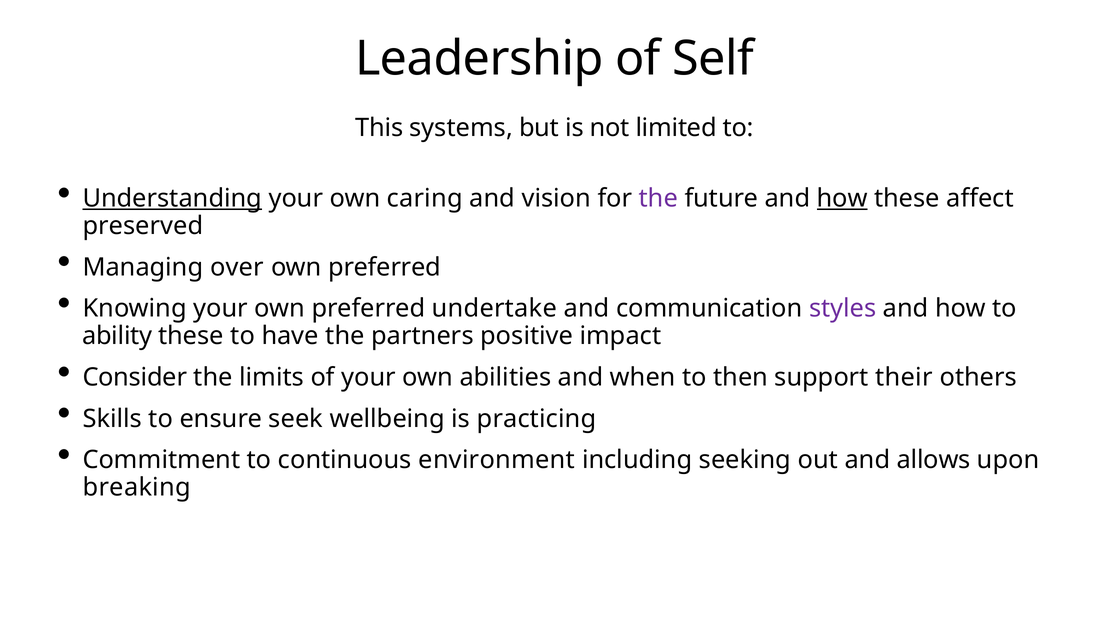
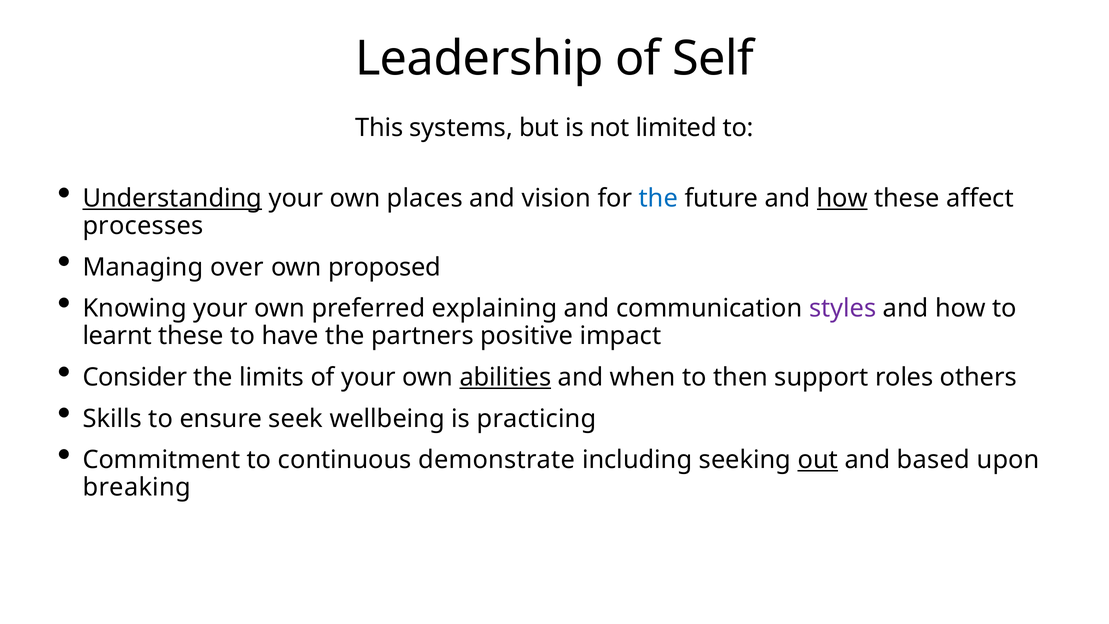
caring: caring -> places
the at (658, 198) colour: purple -> blue
preserved: preserved -> processes
preferred at (385, 267): preferred -> proposed
undertake: undertake -> explaining
ability: ability -> learnt
abilities underline: none -> present
their: their -> roles
environment: environment -> demonstrate
out underline: none -> present
allows: allows -> based
